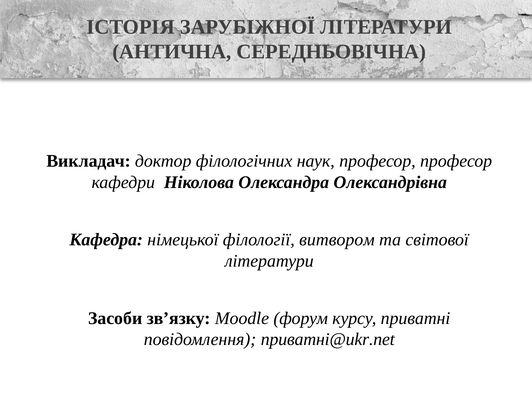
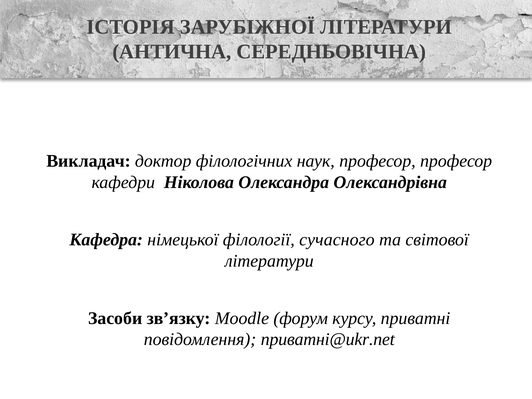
витвором: витвором -> сучасного
